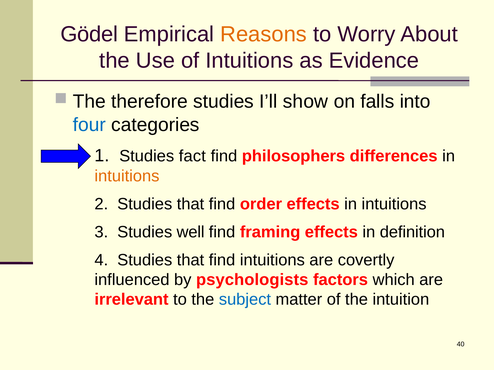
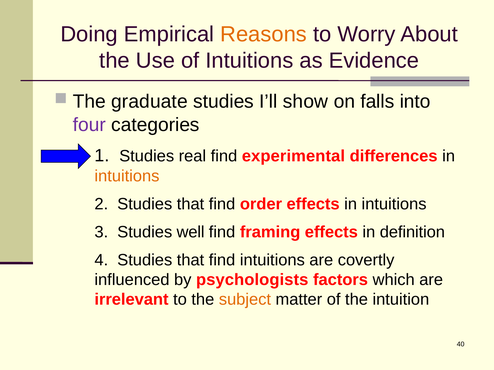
Gödel: Gödel -> Doing
therefore: therefore -> graduate
four colour: blue -> purple
fact: fact -> real
philosophers: philosophers -> experimental
subject colour: blue -> orange
